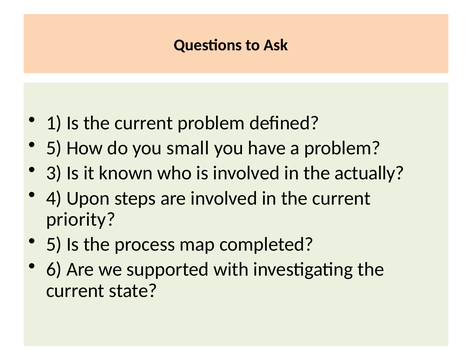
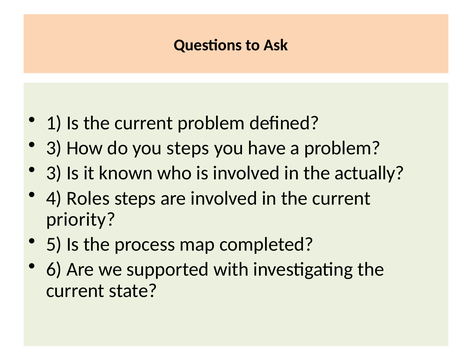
5 at (54, 148): 5 -> 3
you small: small -> steps
Upon: Upon -> Roles
